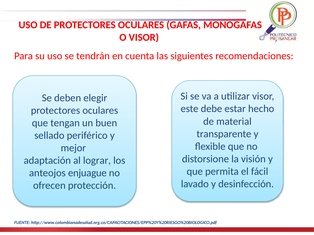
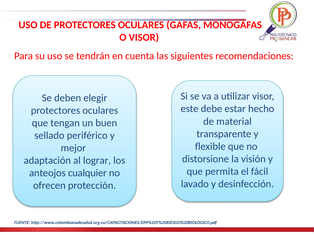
enjuague: enjuague -> cualquier
